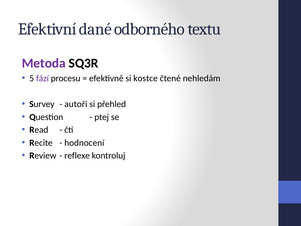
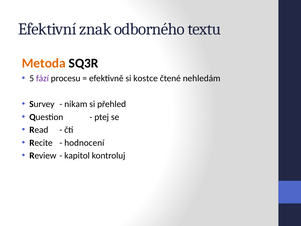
dané: dané -> znak
Metoda colour: purple -> orange
autoři: autoři -> nikam
reflexe: reflexe -> kapitol
